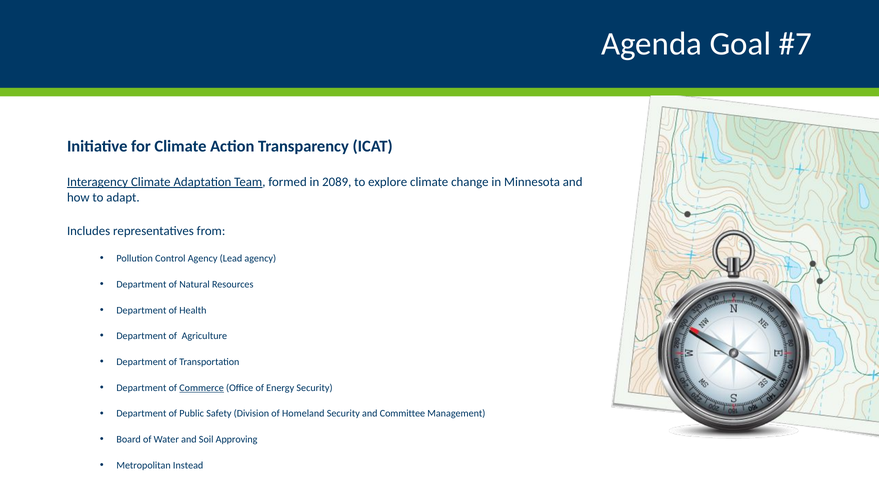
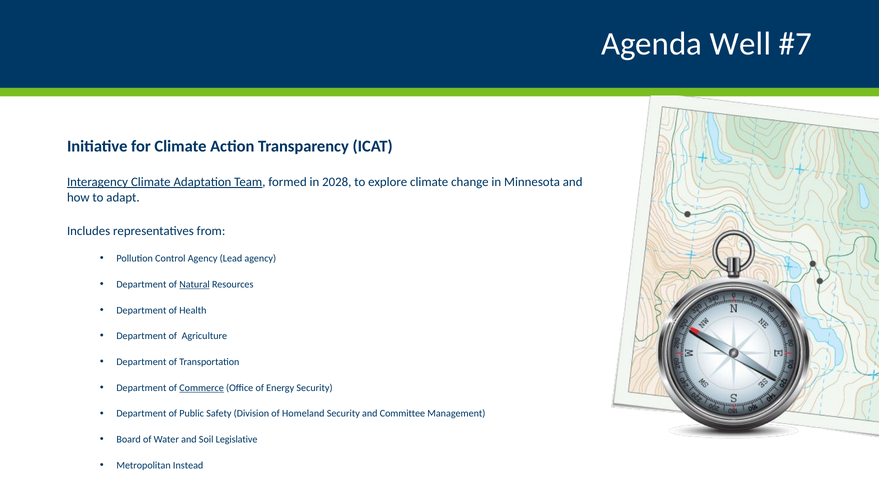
Goal: Goal -> Well
2089: 2089 -> 2028
Natural underline: none -> present
Approving: Approving -> Legislative
